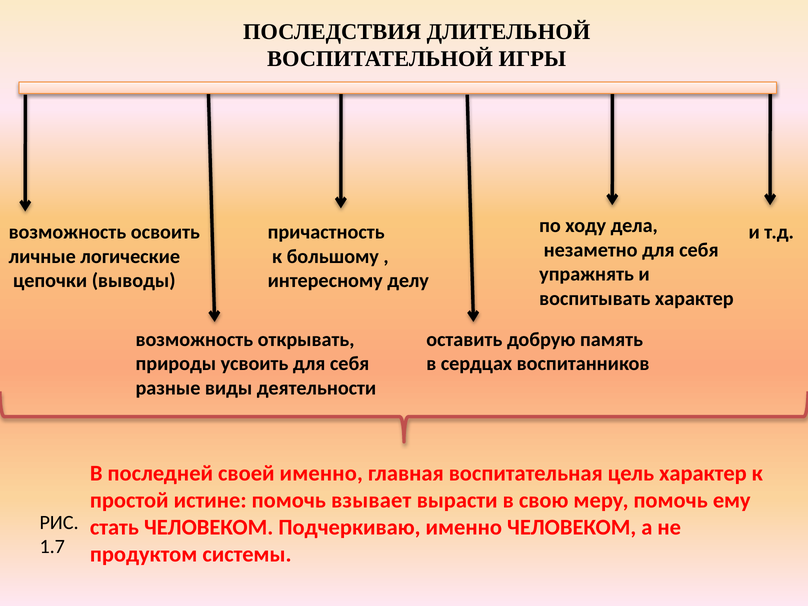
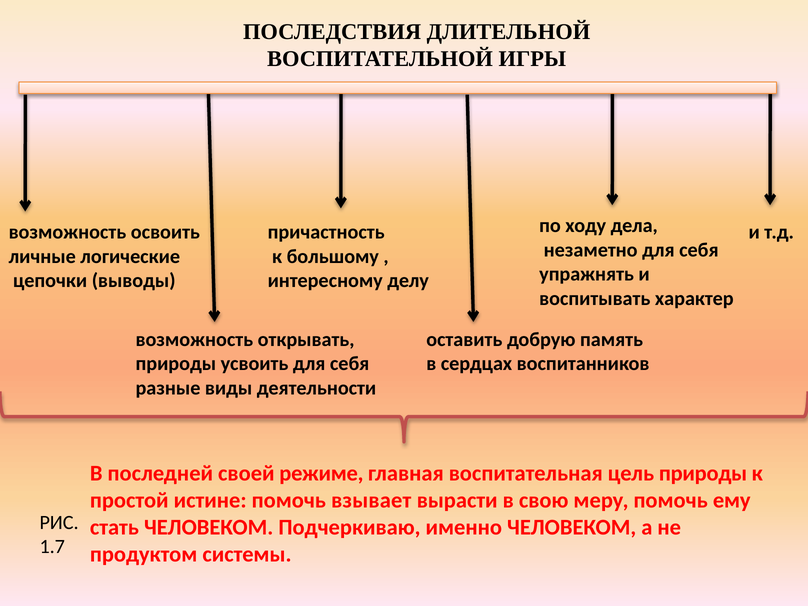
своей именно: именно -> режиме
цель характер: характер -> природы
